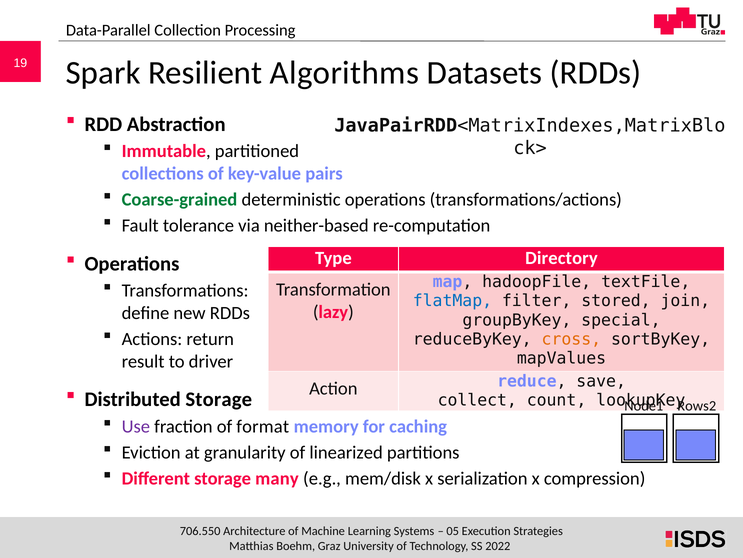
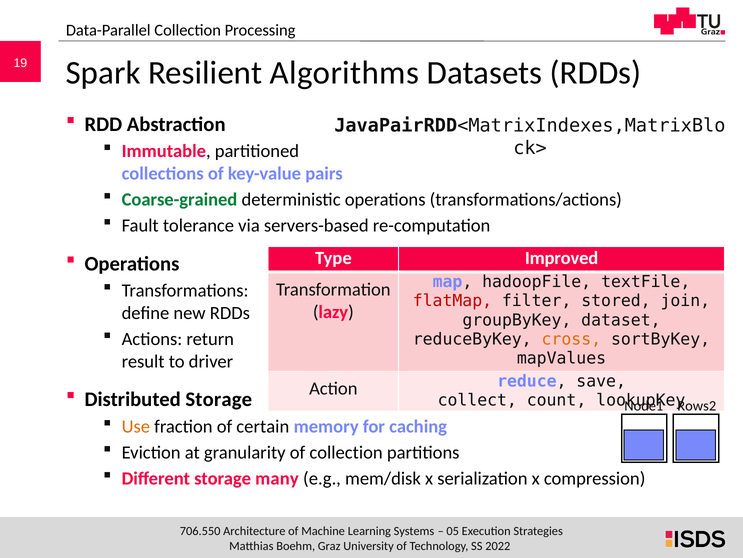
neither-based: neither-based -> servers-based
Directory: Directory -> Improved
flatMap colour: blue -> red
special: special -> dataset
Use colour: purple -> orange
format: format -> certain
of linearized: linearized -> collection
